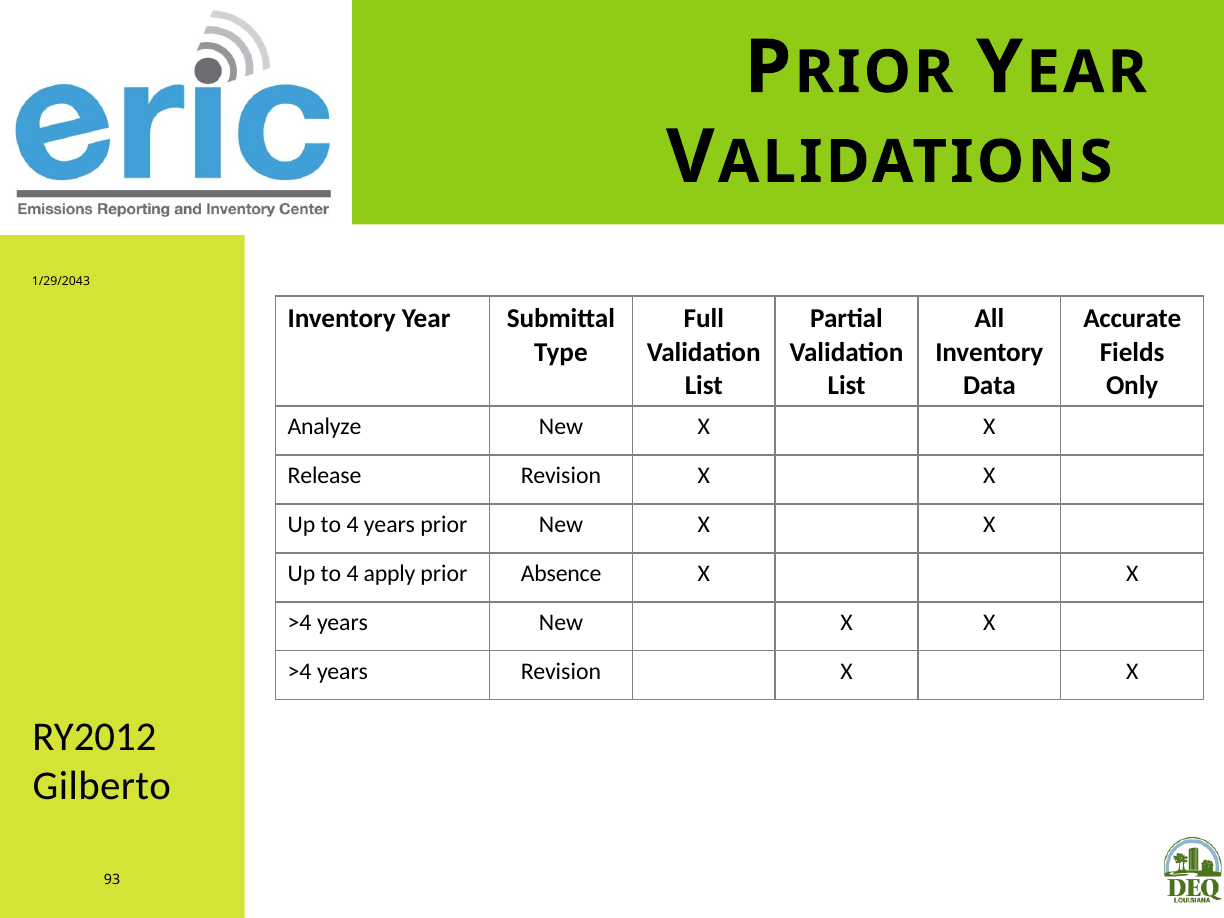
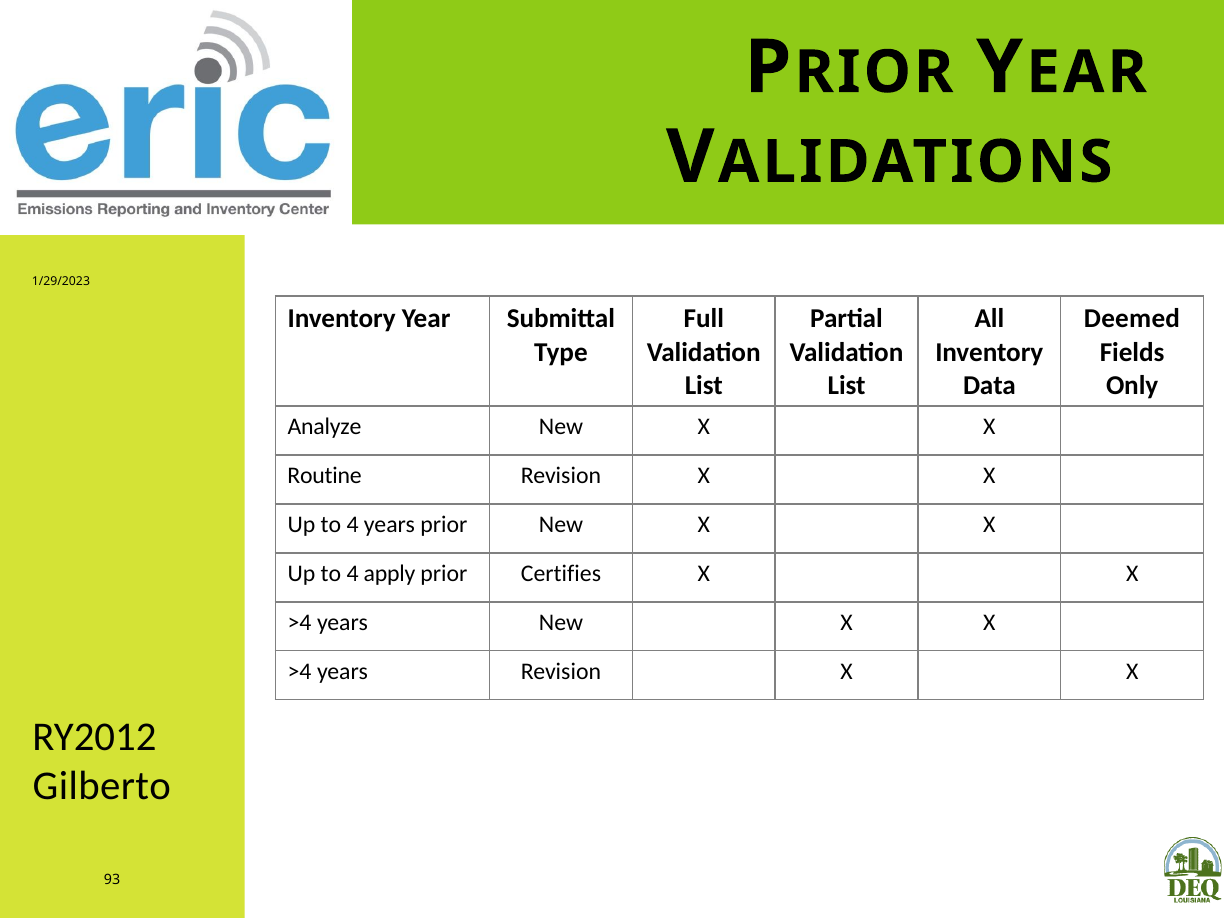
1/29/2043: 1/29/2043 -> 1/29/2023
Accurate: Accurate -> Deemed
Release: Release -> Routine
Absence: Absence -> Certifies
